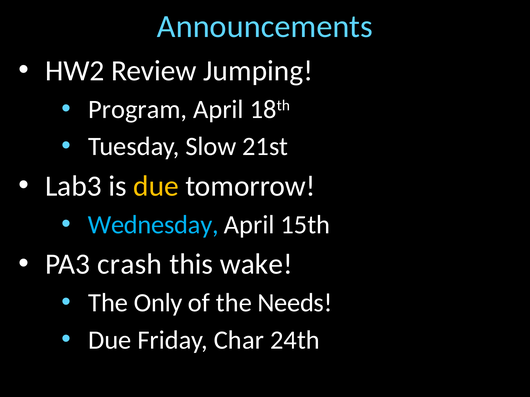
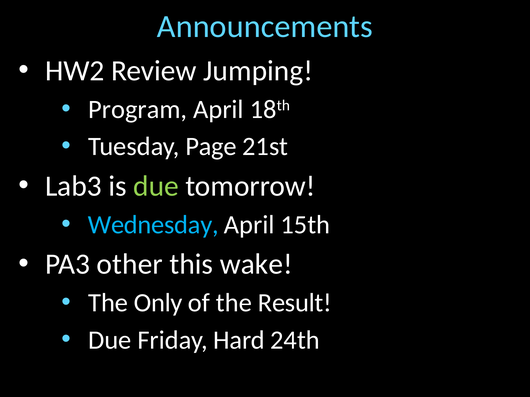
Slow: Slow -> Page
due at (156, 186) colour: yellow -> light green
crash: crash -> other
Needs: Needs -> Result
Char: Char -> Hard
